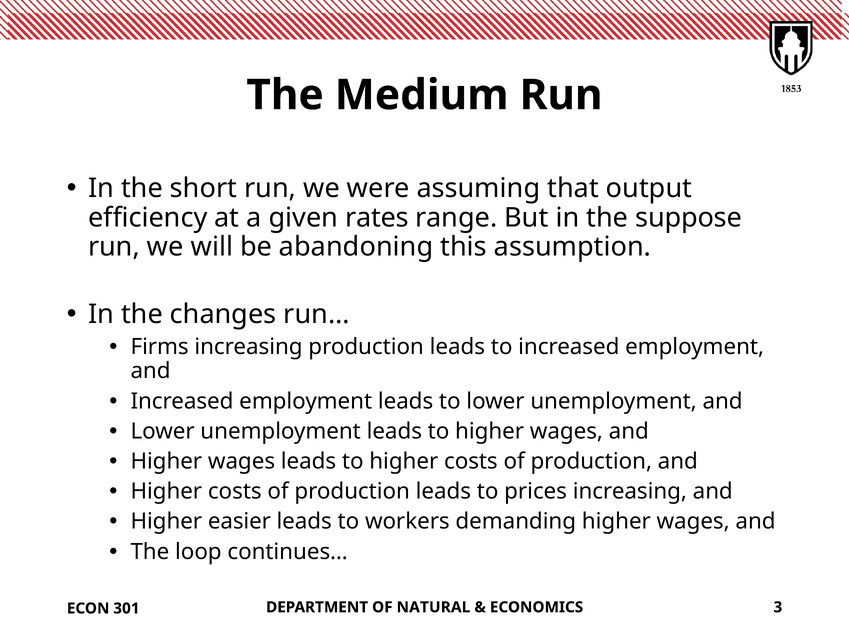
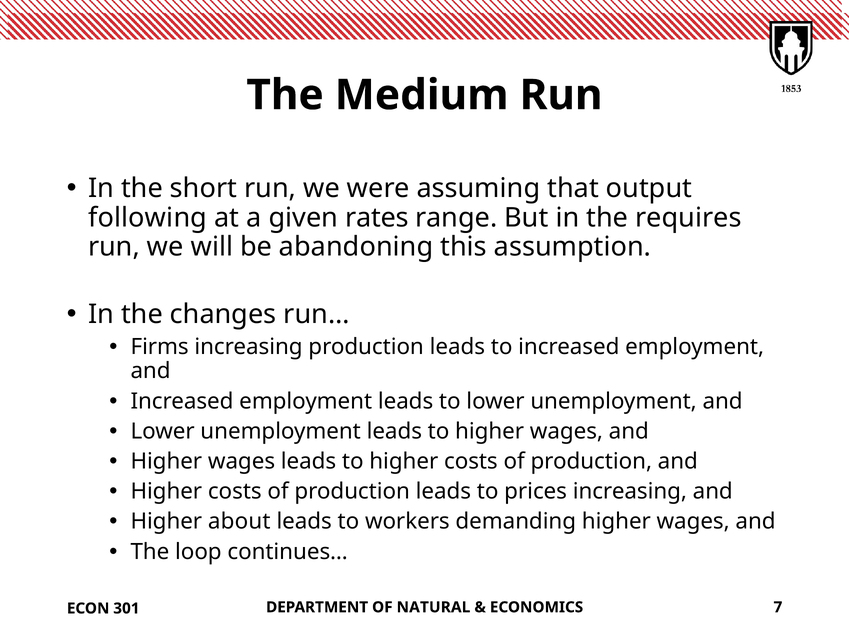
efficiency: efficiency -> following
suppose: suppose -> requires
easier: easier -> about
3: 3 -> 7
